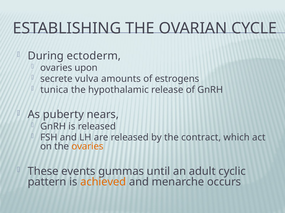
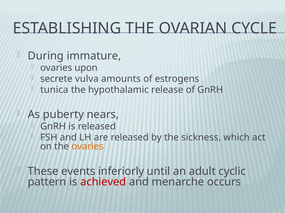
ectoderm: ectoderm -> immature
contract: contract -> sickness
gummas: gummas -> inferiorly
achieved colour: orange -> red
